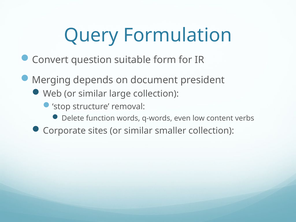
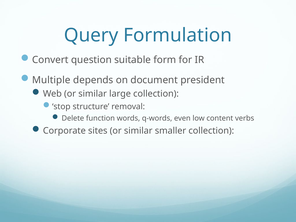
Merging: Merging -> Multiple
